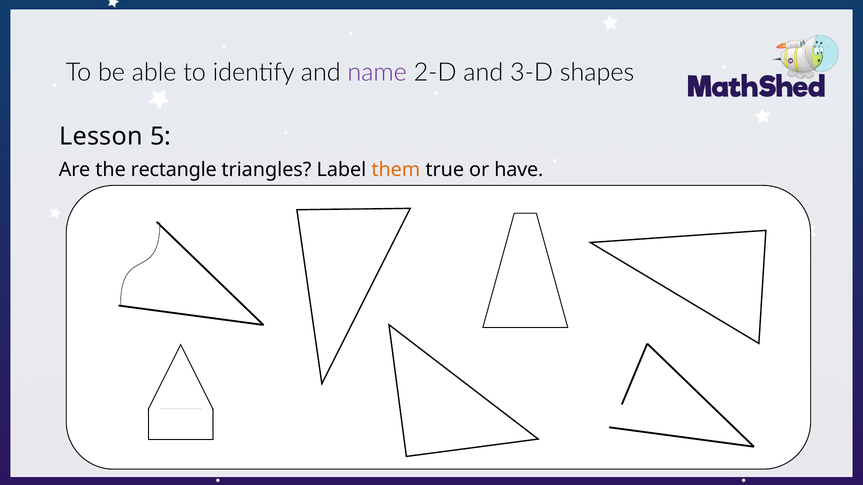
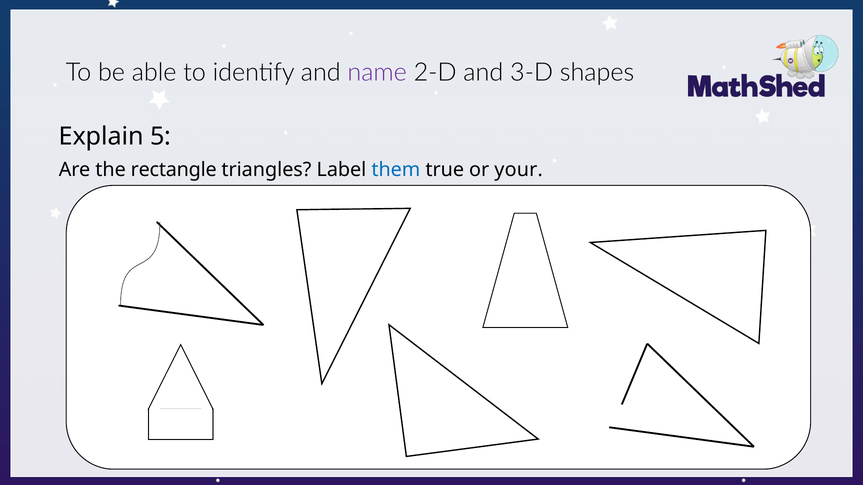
Lesson: Lesson -> Explain
them colour: orange -> blue
have: have -> your
